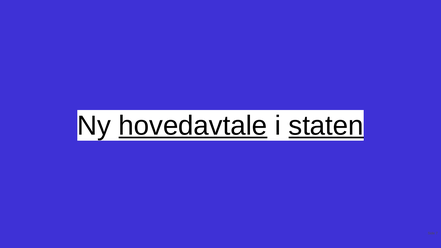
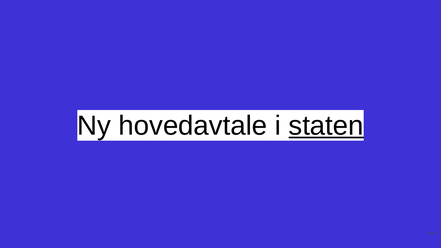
hovedavtale underline: present -> none
